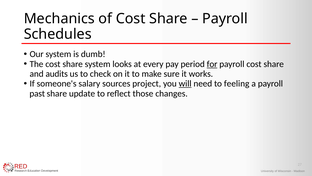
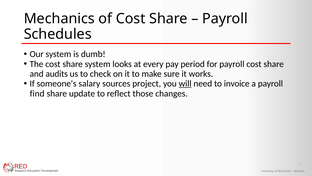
for underline: present -> none
feeling: feeling -> invoice
past: past -> find
